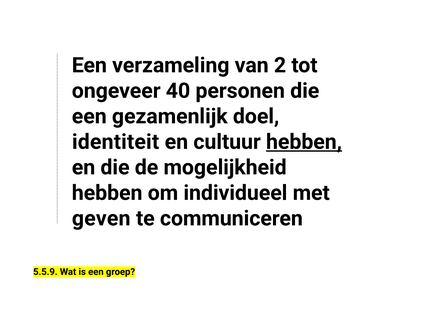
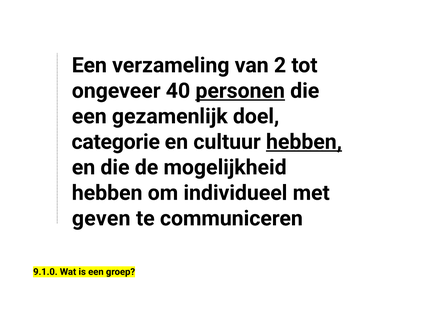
personen underline: none -> present
identiteit: identiteit -> categorie
5.5.9: 5.5.9 -> 9.1.0
